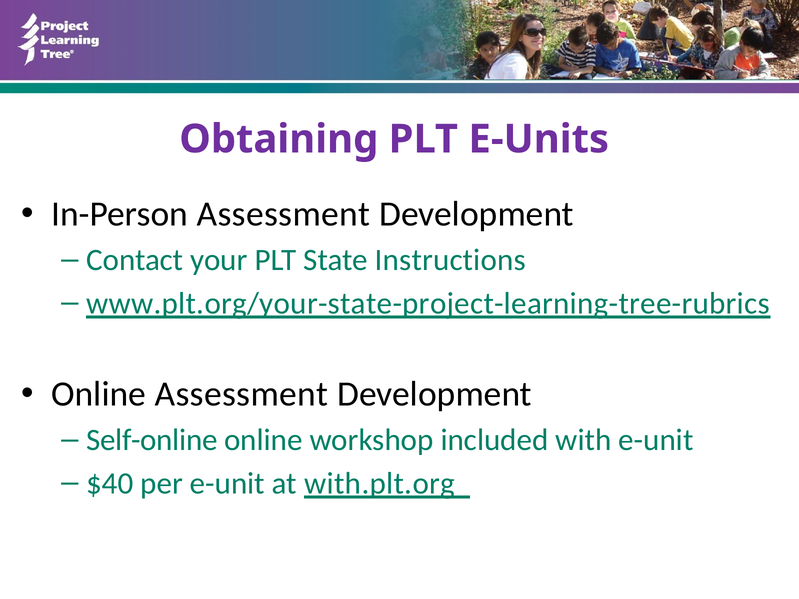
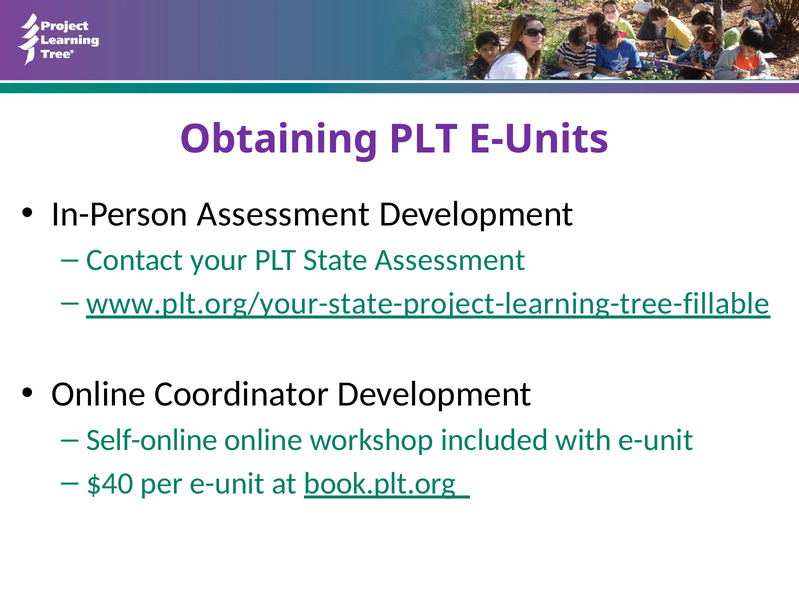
State Instructions: Instructions -> Assessment
www.plt.org/your-state-project-learning-tree-rubrics: www.plt.org/your-state-project-learning-tree-rubrics -> www.plt.org/your-state-project-learning-tree-fillable
Online Assessment: Assessment -> Coordinator
with.plt.org: with.plt.org -> book.plt.org
